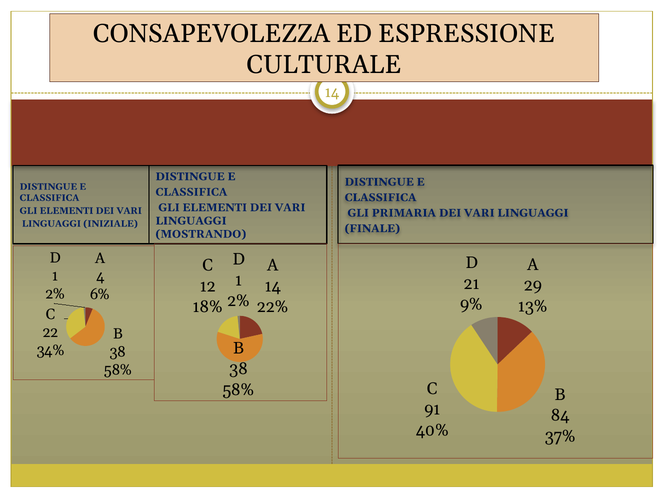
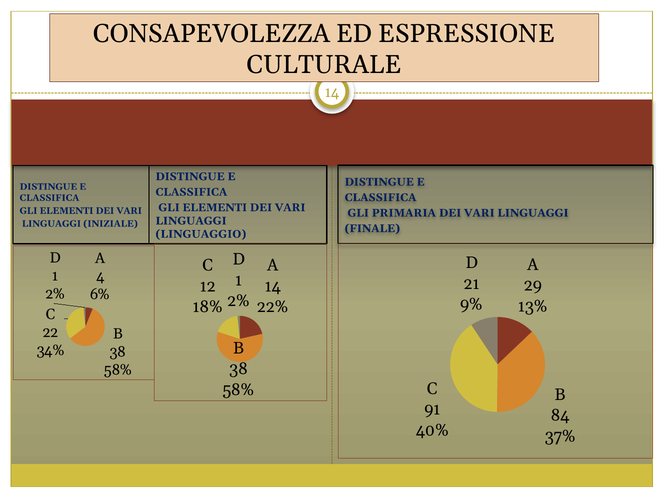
MOSTRANDO: MOSTRANDO -> LINGUAGGIO
